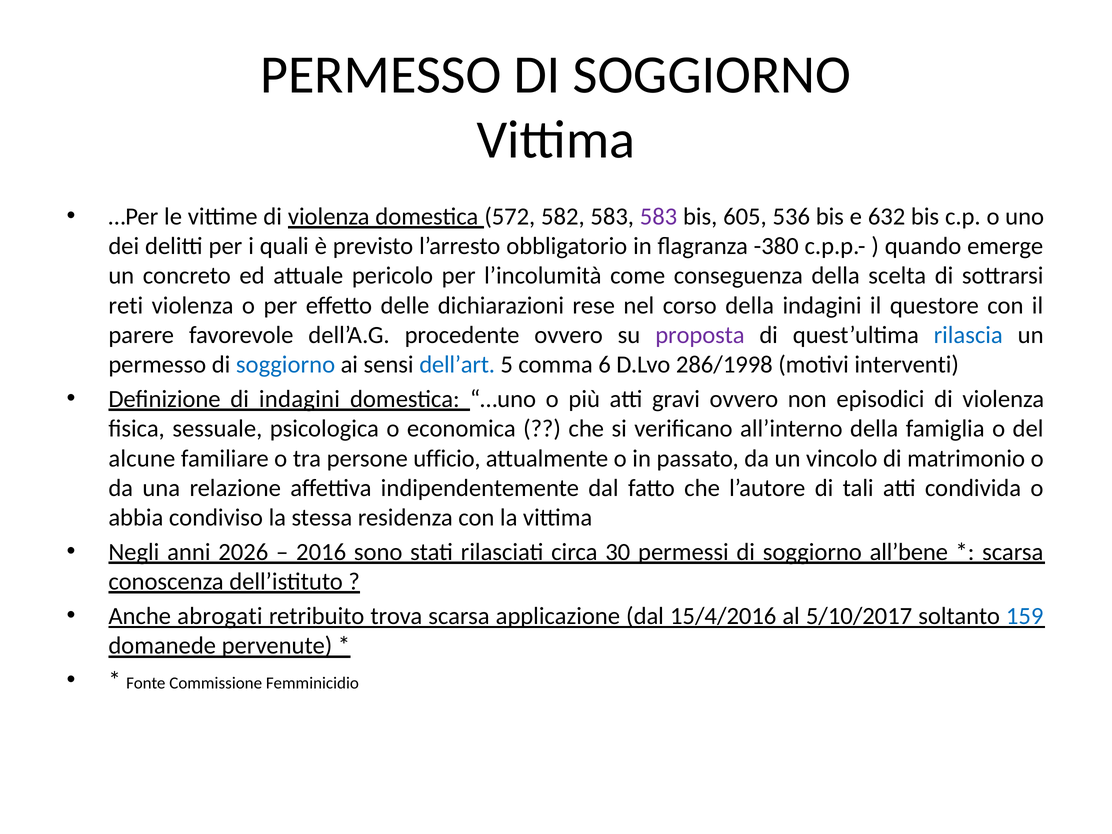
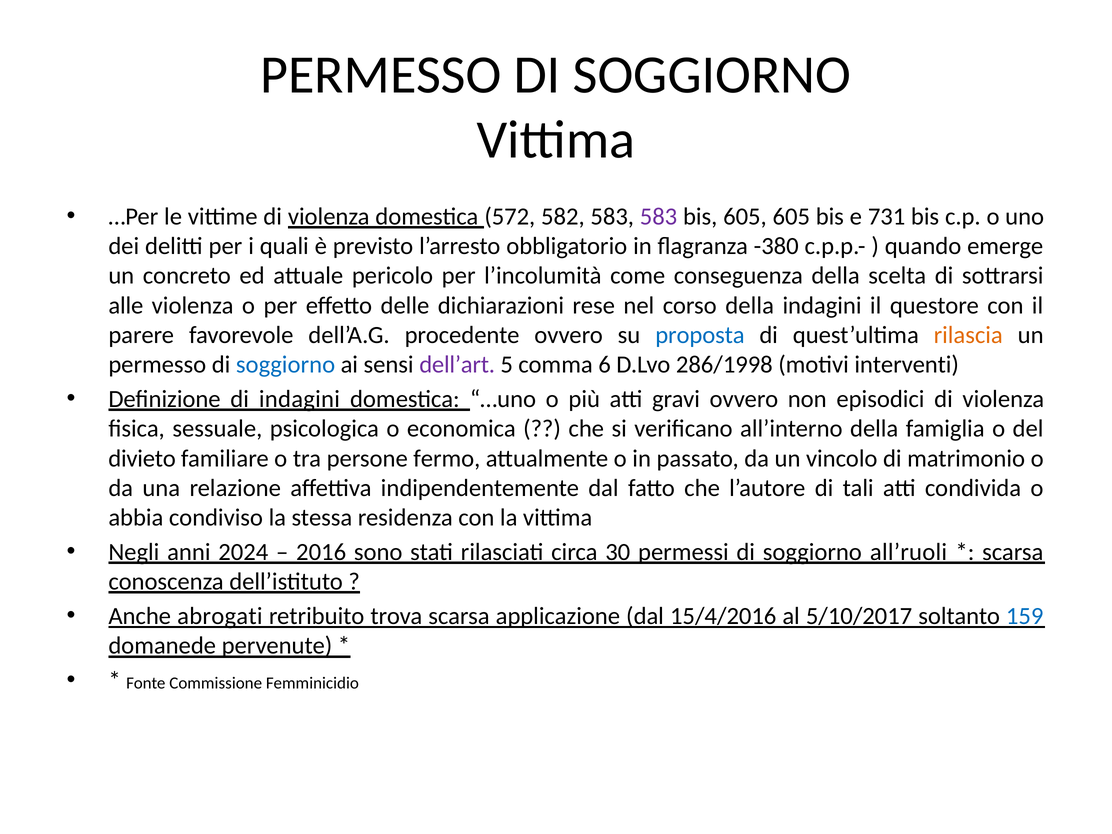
605 536: 536 -> 605
632: 632 -> 731
reti: reti -> alle
proposta colour: purple -> blue
rilascia colour: blue -> orange
dell’art colour: blue -> purple
alcune: alcune -> divieto
ufficio: ufficio -> fermo
2026: 2026 -> 2024
all’bene: all’bene -> all’ruoli
